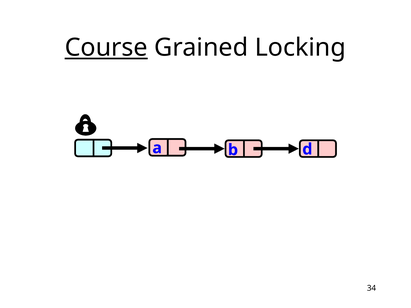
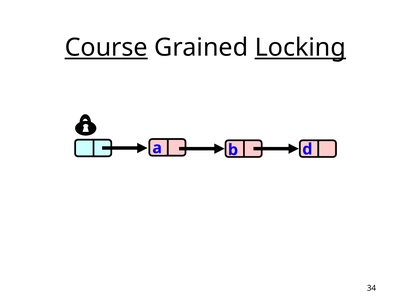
Locking underline: none -> present
